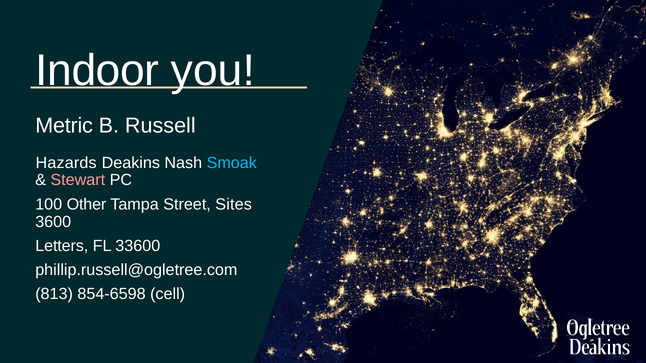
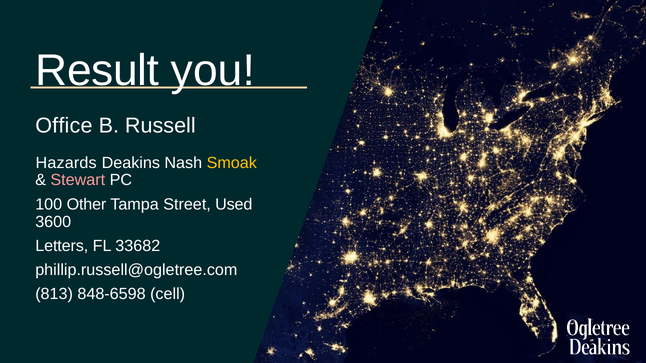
Indoor: Indoor -> Result
Metric: Metric -> Office
Smoak colour: light blue -> yellow
Sites: Sites -> Used
33600: 33600 -> 33682
854-6598: 854-6598 -> 848-6598
